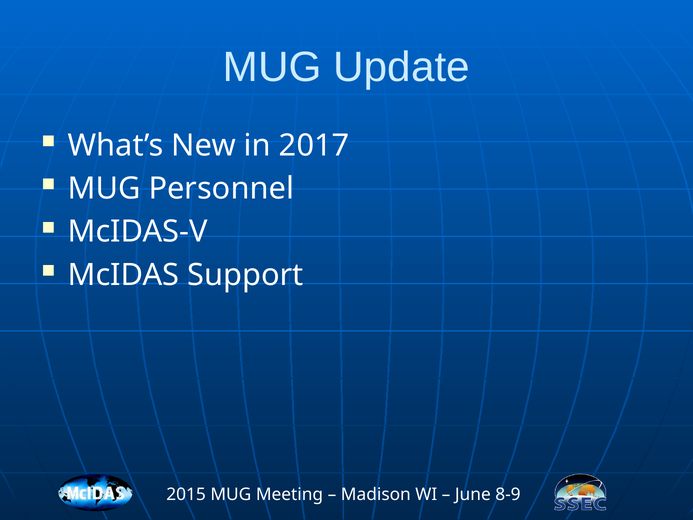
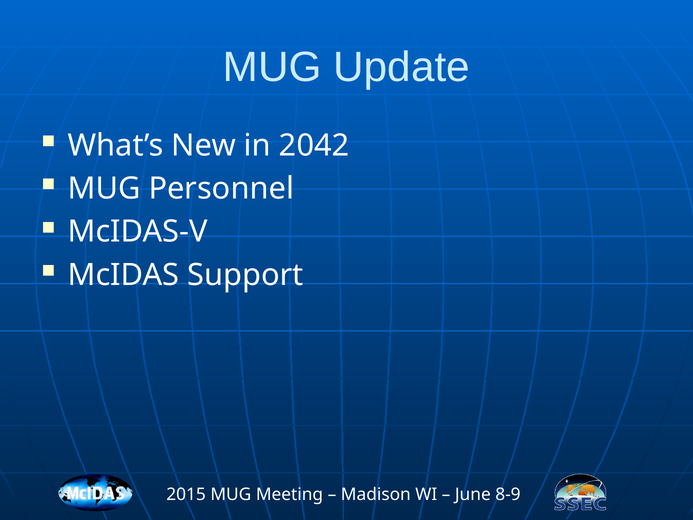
2017: 2017 -> 2042
